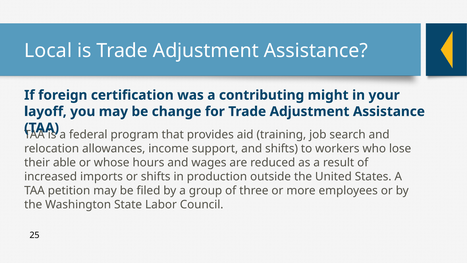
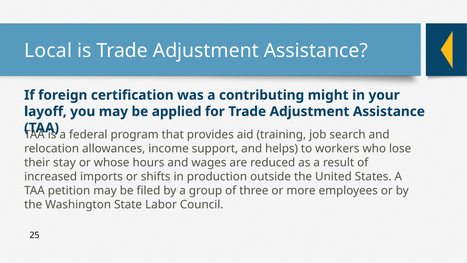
change: change -> applied
and shifts: shifts -> helps
able: able -> stay
